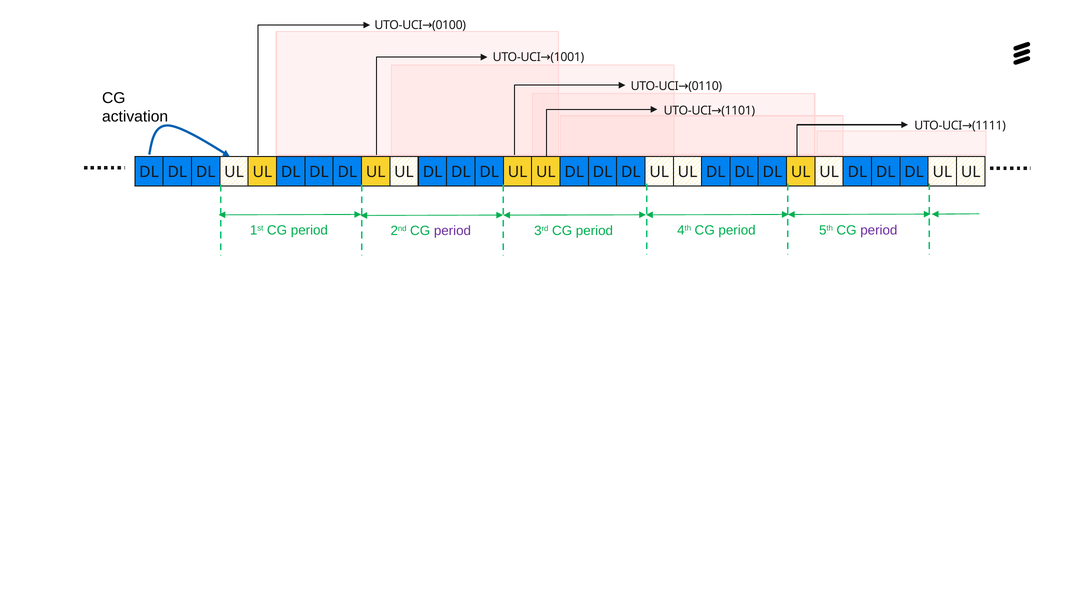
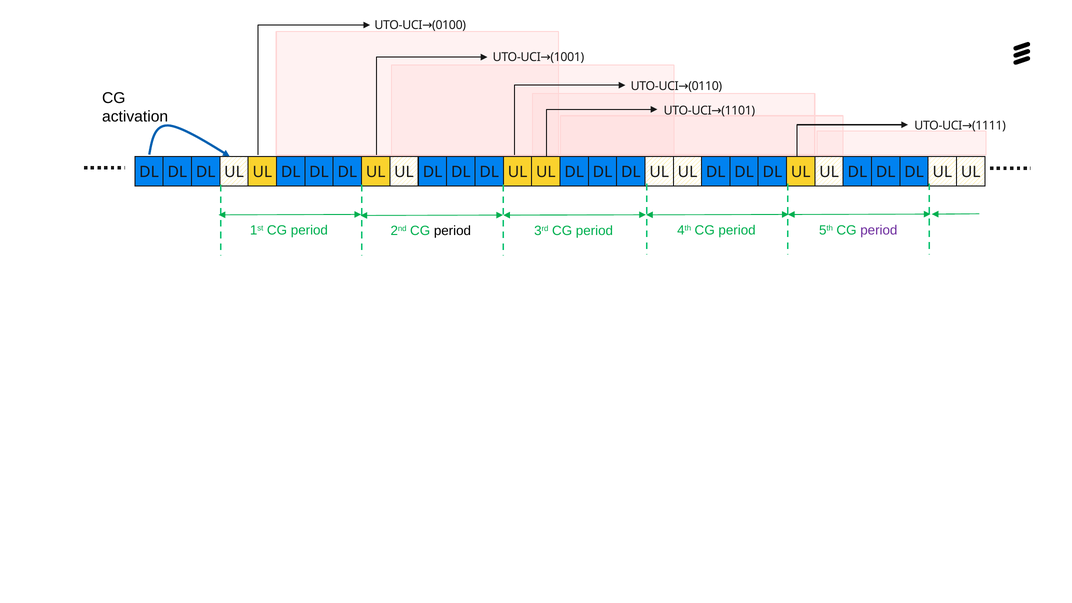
period at (452, 231) colour: purple -> black
